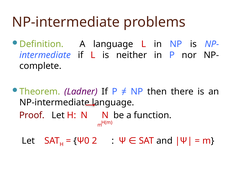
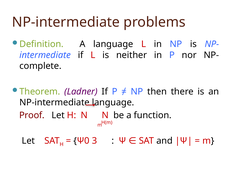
2: 2 -> 3
